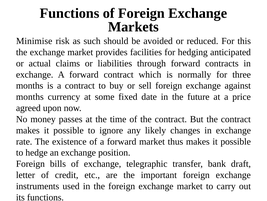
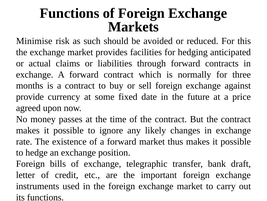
months at (30, 97): months -> provide
